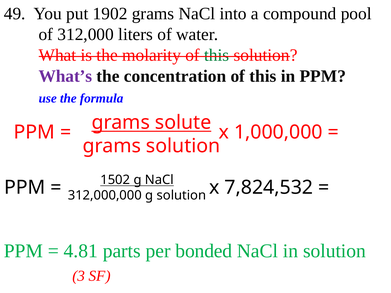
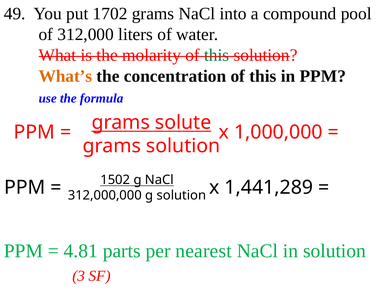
1902: 1902 -> 1702
What’s colour: purple -> orange
7,824,532: 7,824,532 -> 1,441,289
bonded: bonded -> nearest
